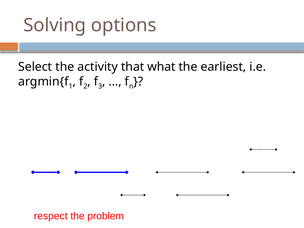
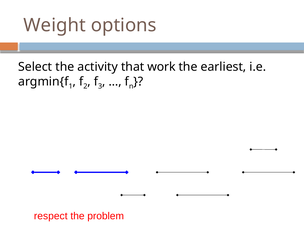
Solving: Solving -> Weight
what: what -> work
